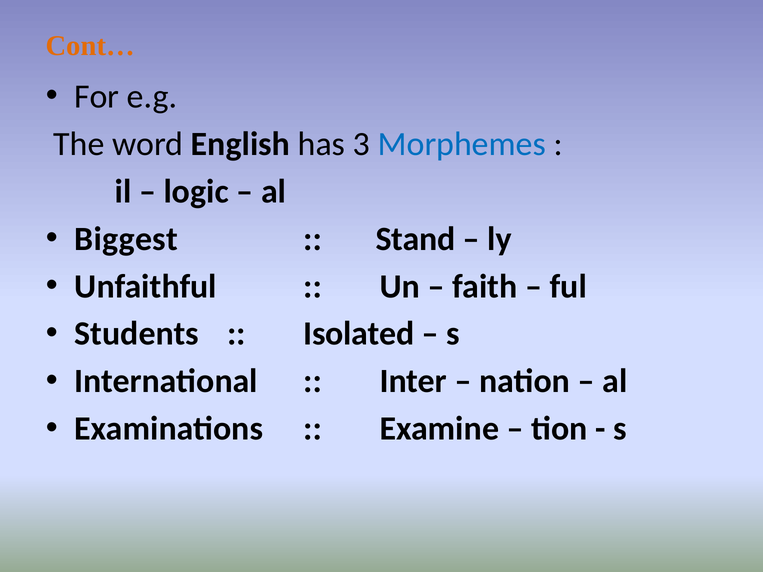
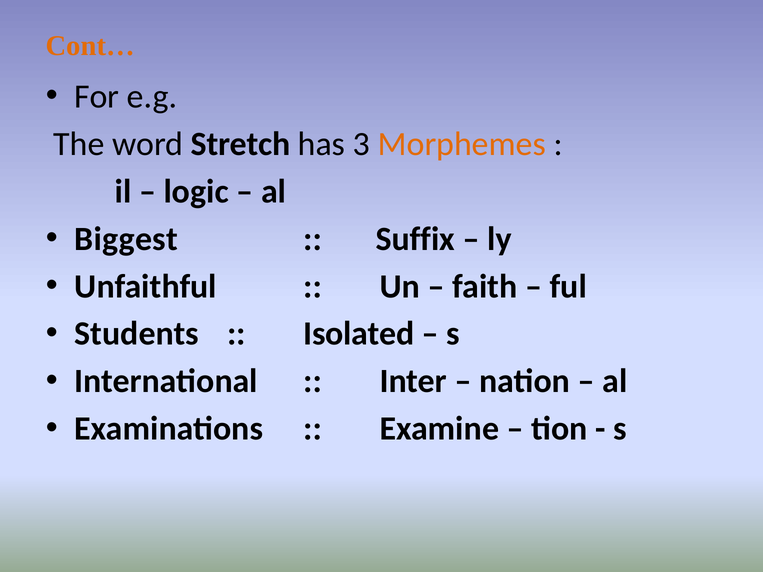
English: English -> Stretch
Morphemes colour: blue -> orange
Stand: Stand -> Suffix
